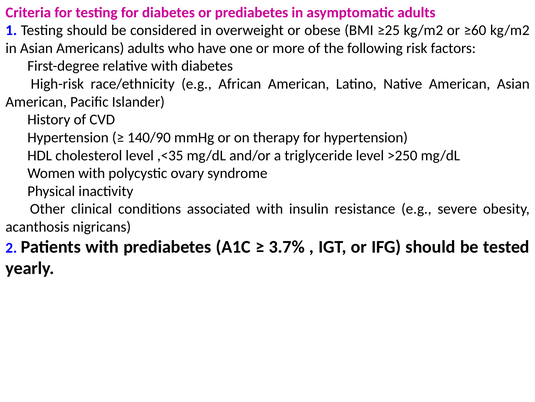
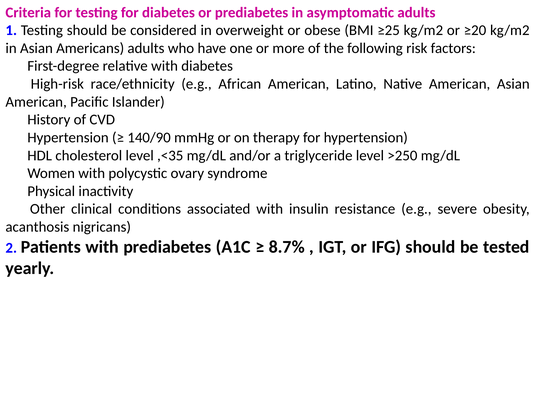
≥60: ≥60 -> ≥20
3.7%: 3.7% -> 8.7%
